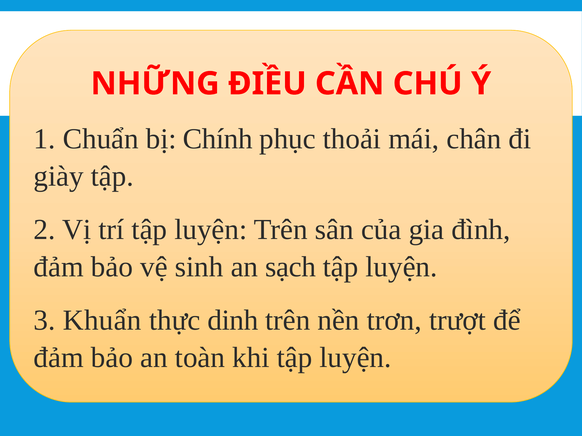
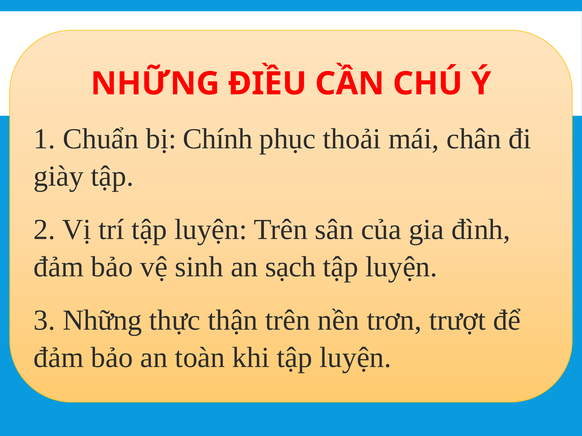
3 Khuẩn: Khuẩn -> Những
dinh: dinh -> thận
